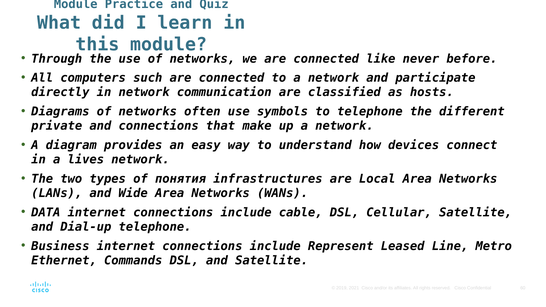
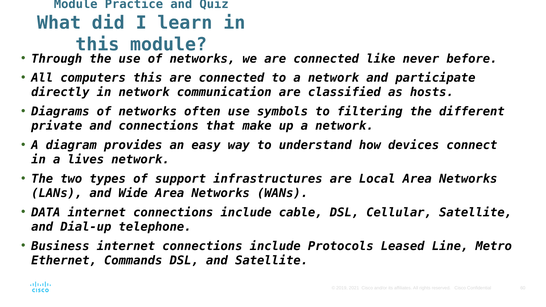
computers such: such -> this
to telephone: telephone -> filtering
понятия: понятия -> support
Represent: Represent -> Protocols
